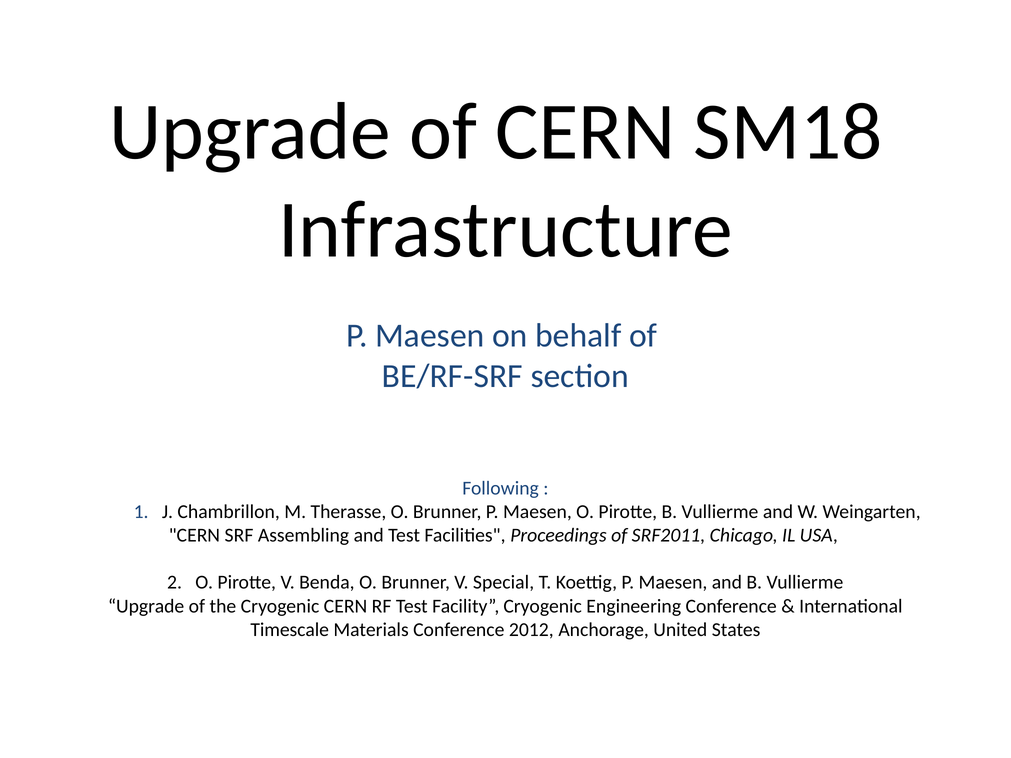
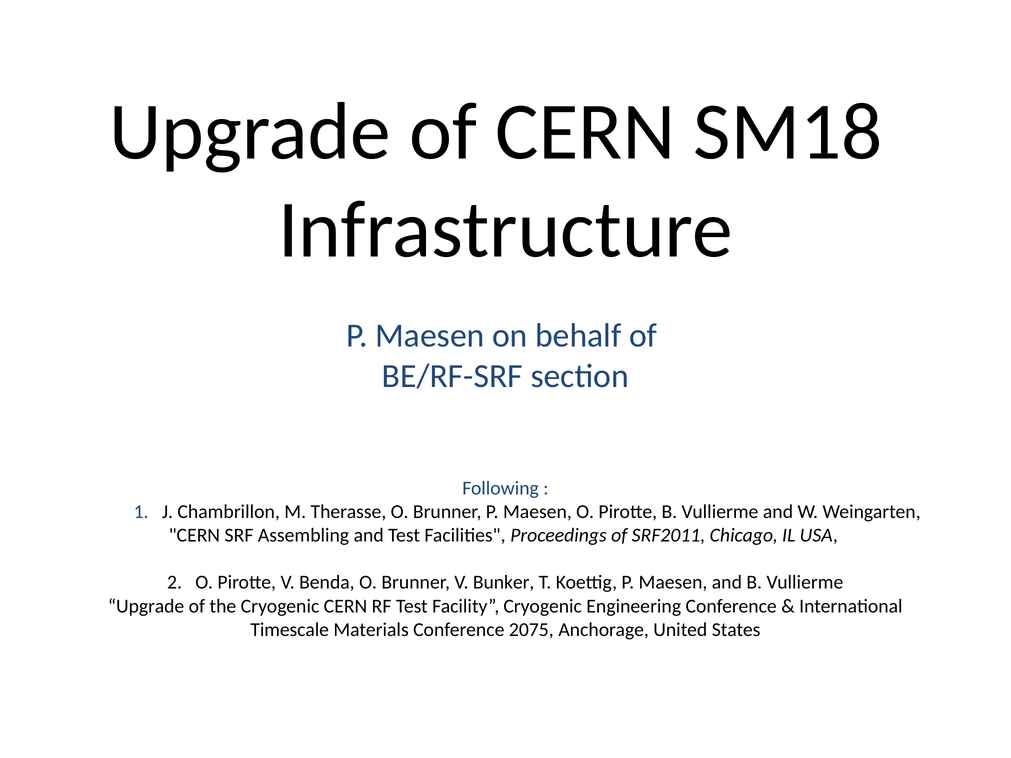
Special: Special -> Bunker
2012: 2012 -> 2075
